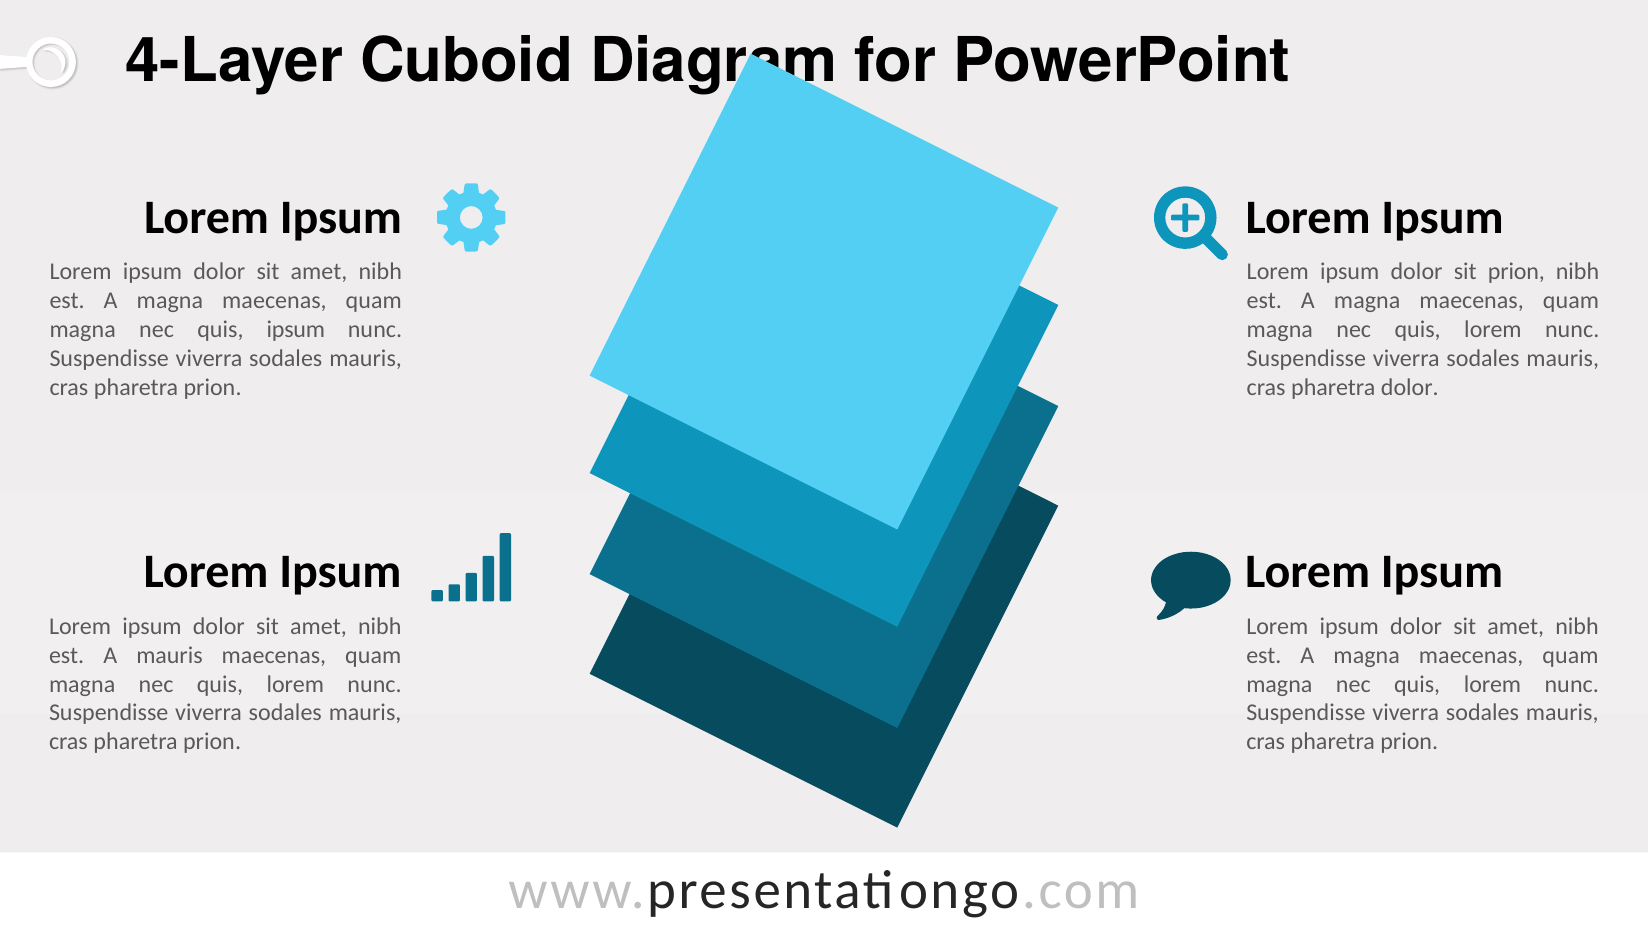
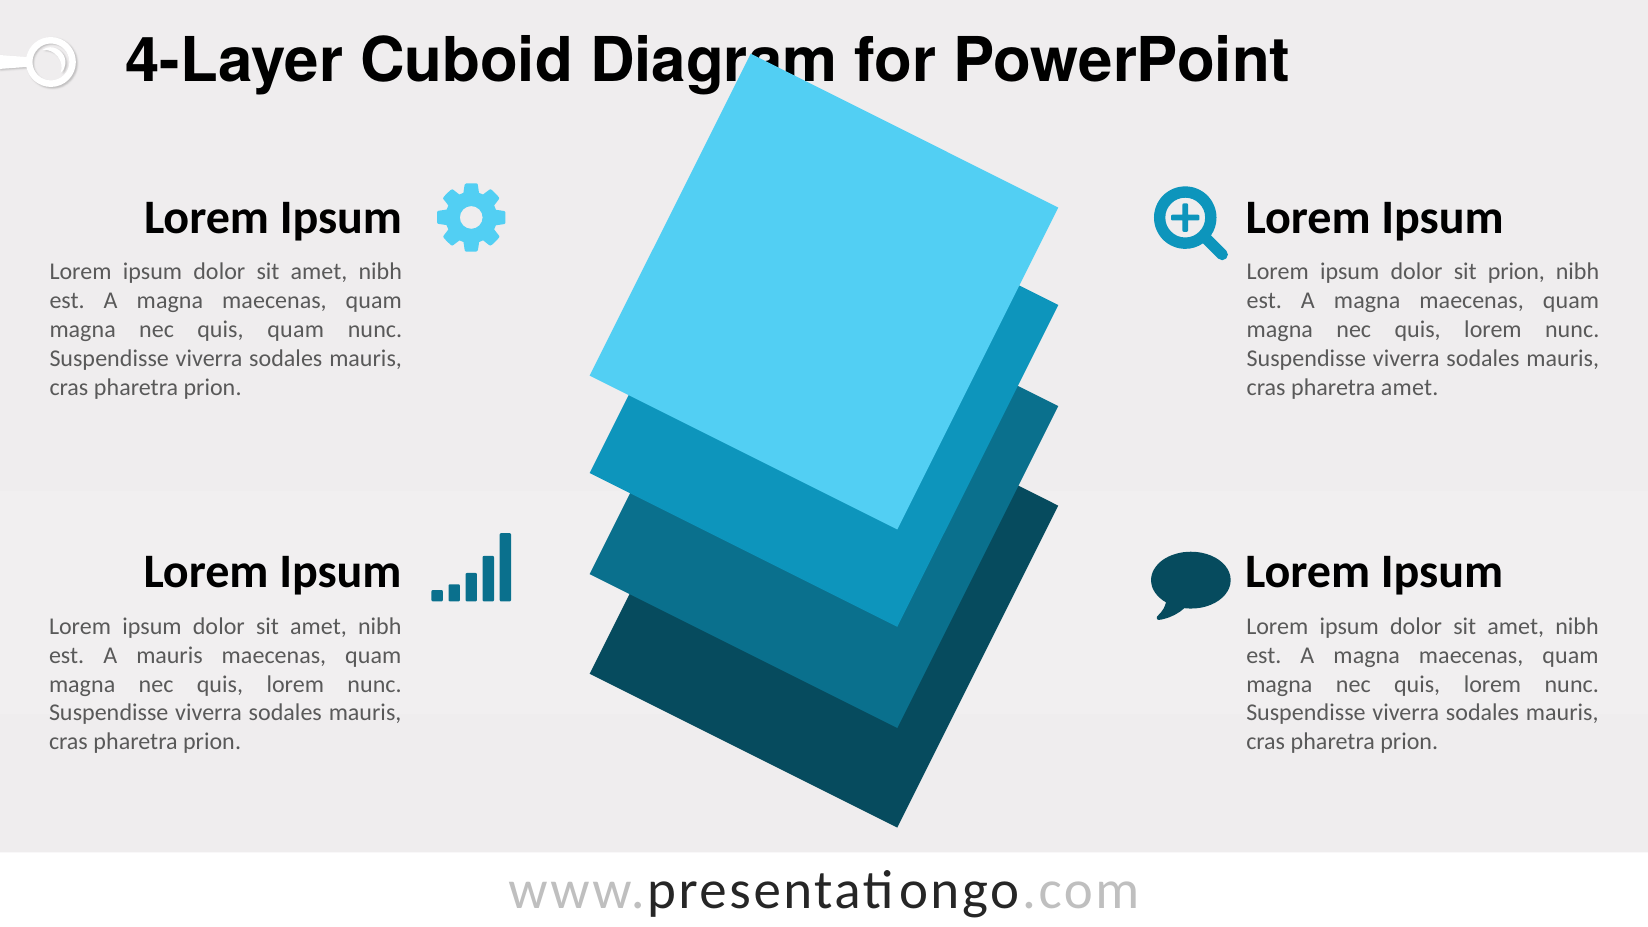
quis ipsum: ipsum -> quam
pharetra dolor: dolor -> amet
